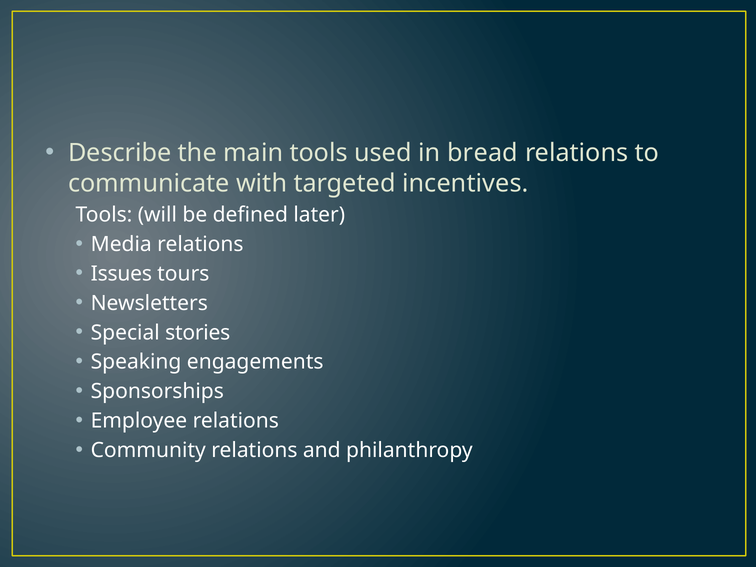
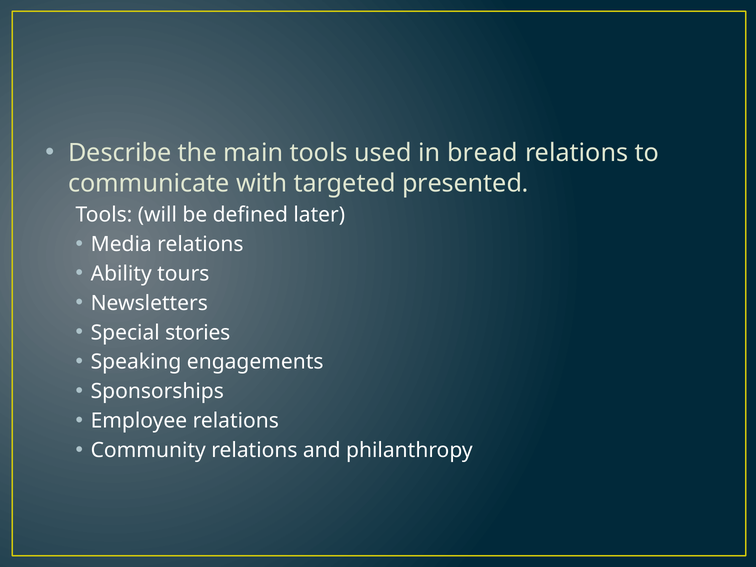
incentives: incentives -> presented
Issues: Issues -> Ability
